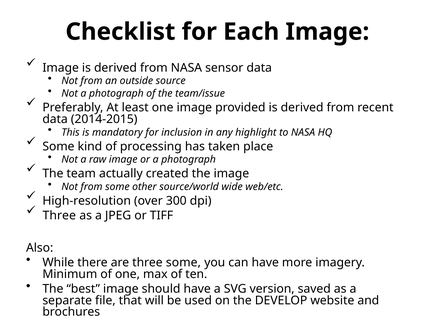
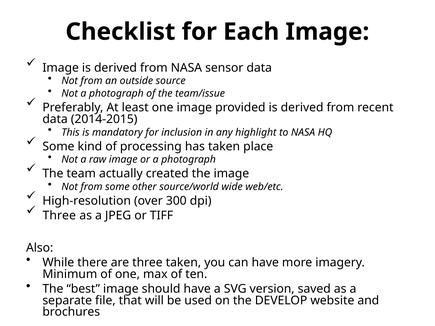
three some: some -> taken
